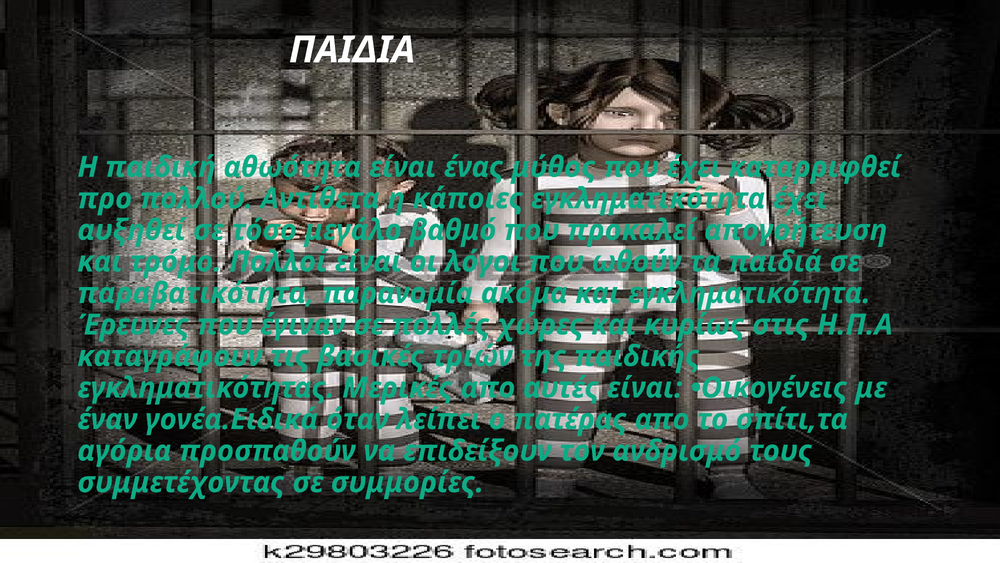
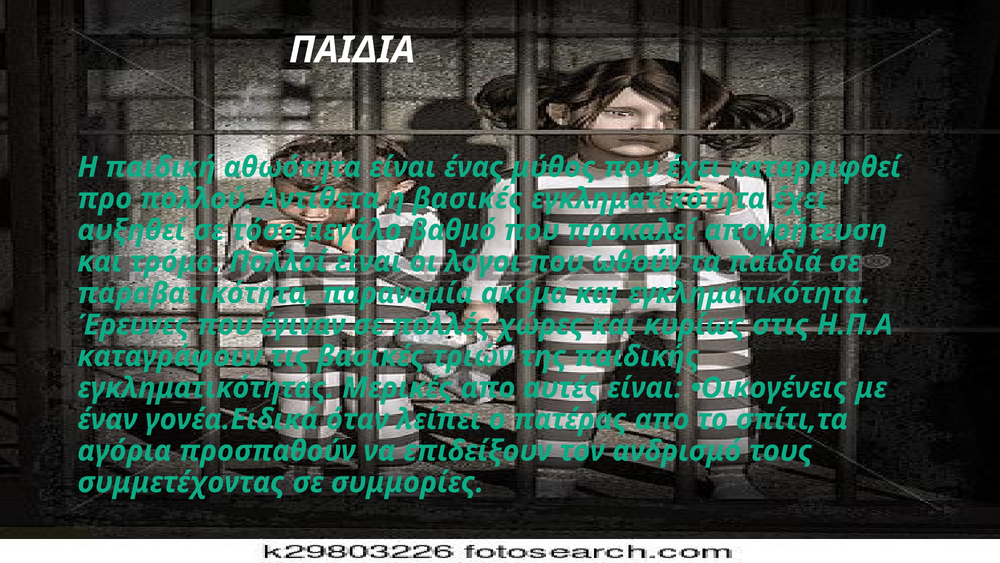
η κάποιες: κάποιες -> βασικές
